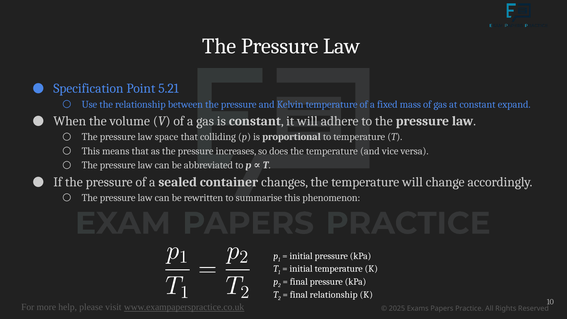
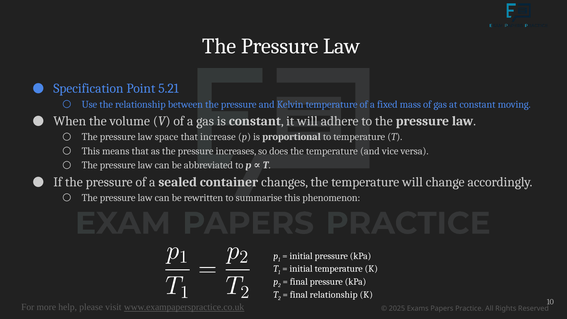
expand: expand -> moving
colliding: colliding -> increase
